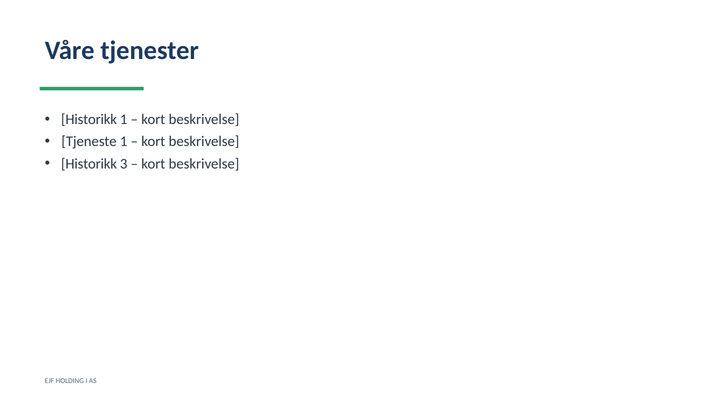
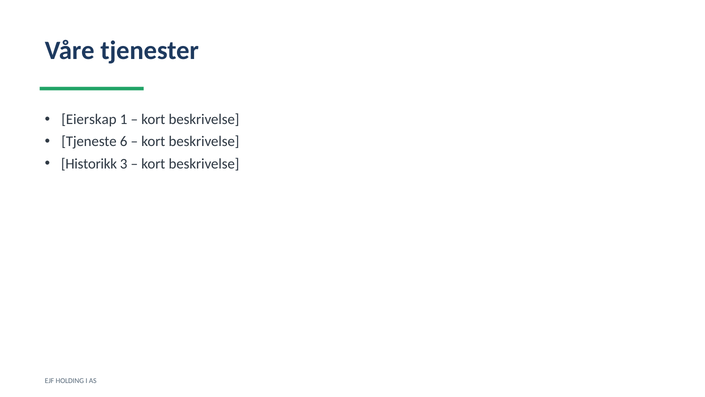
Historikk at (89, 119): Historikk -> Eierskap
Tjeneste 1: 1 -> 6
